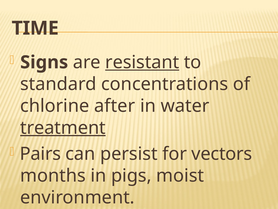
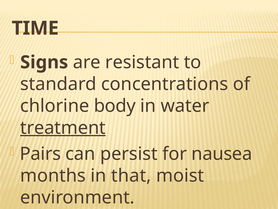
resistant underline: present -> none
after: after -> body
vectors: vectors -> nausea
pigs: pigs -> that
